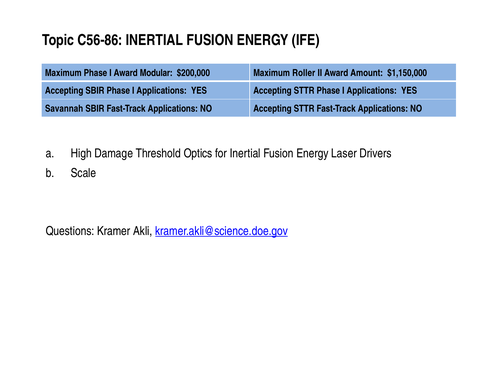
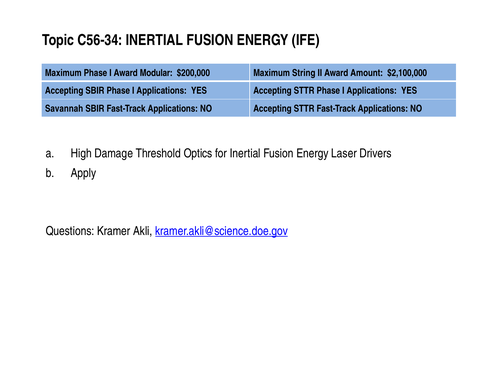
C56-86: C56-86 -> C56-34
Roller: Roller -> String
$1,150,000: $1,150,000 -> $2,100,000
Scale: Scale -> Apply
